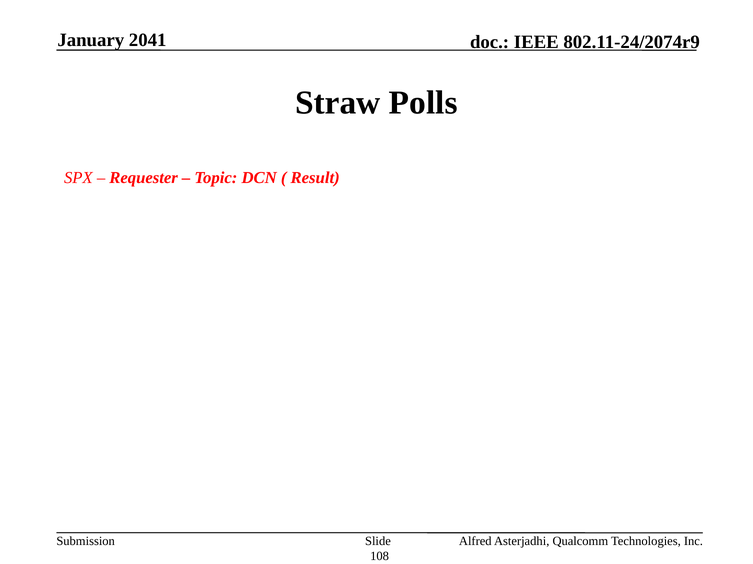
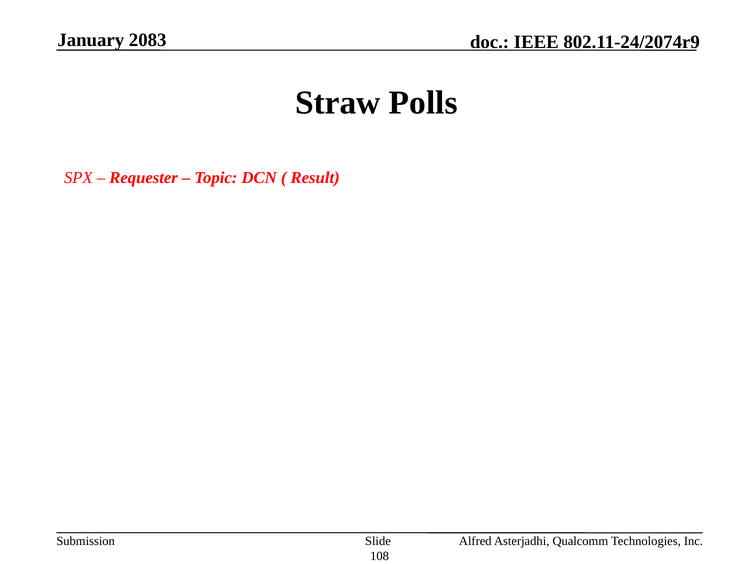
2041: 2041 -> 2083
